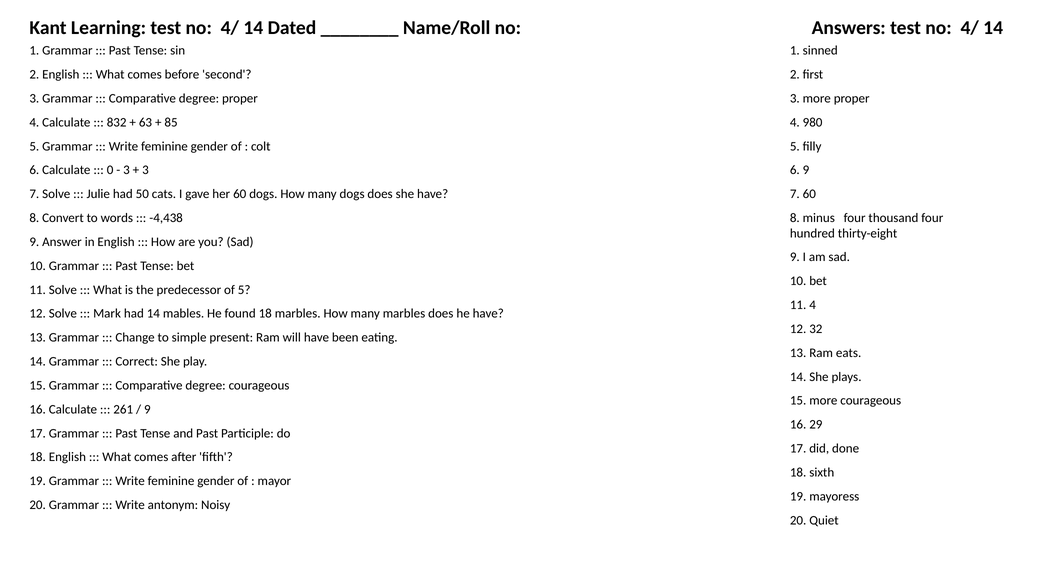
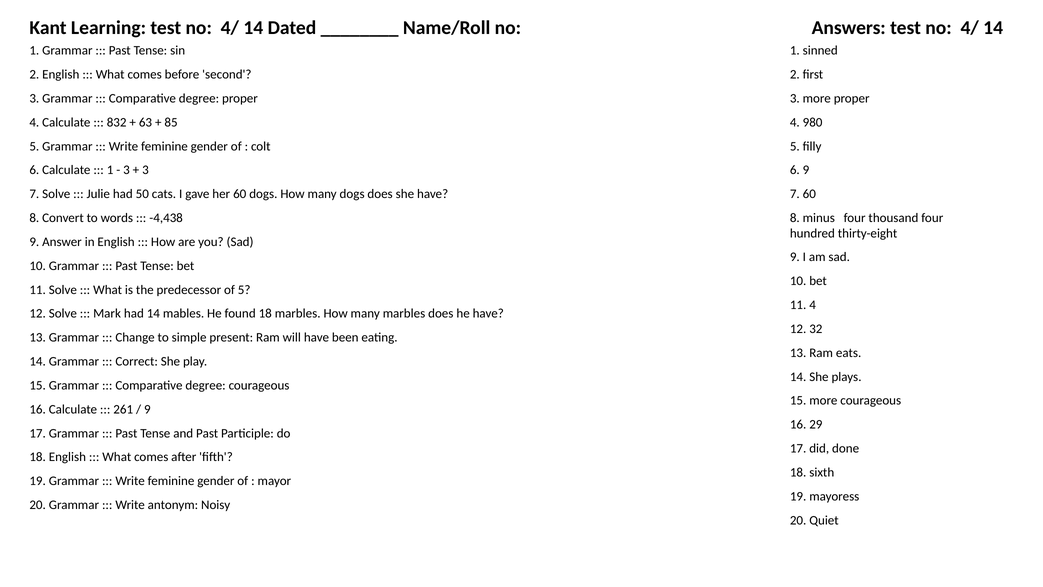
0 at (110, 170): 0 -> 1
